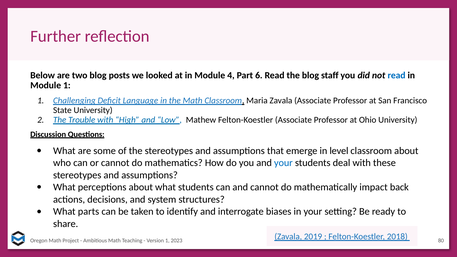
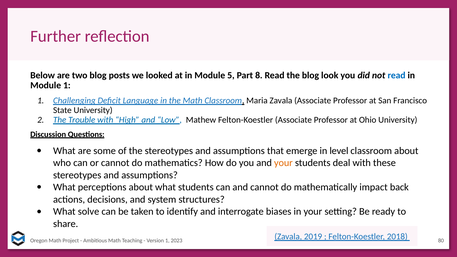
4: 4 -> 5
6: 6 -> 8
staff: staff -> look
your at (283, 163) colour: blue -> orange
parts: parts -> solve
